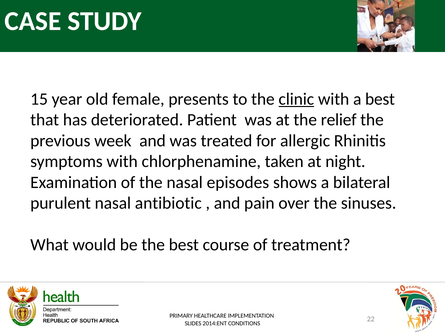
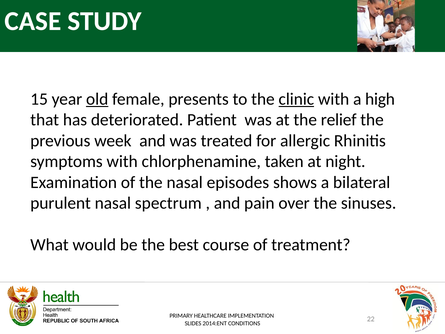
old underline: none -> present
a best: best -> high
antibiotic: antibiotic -> spectrum
